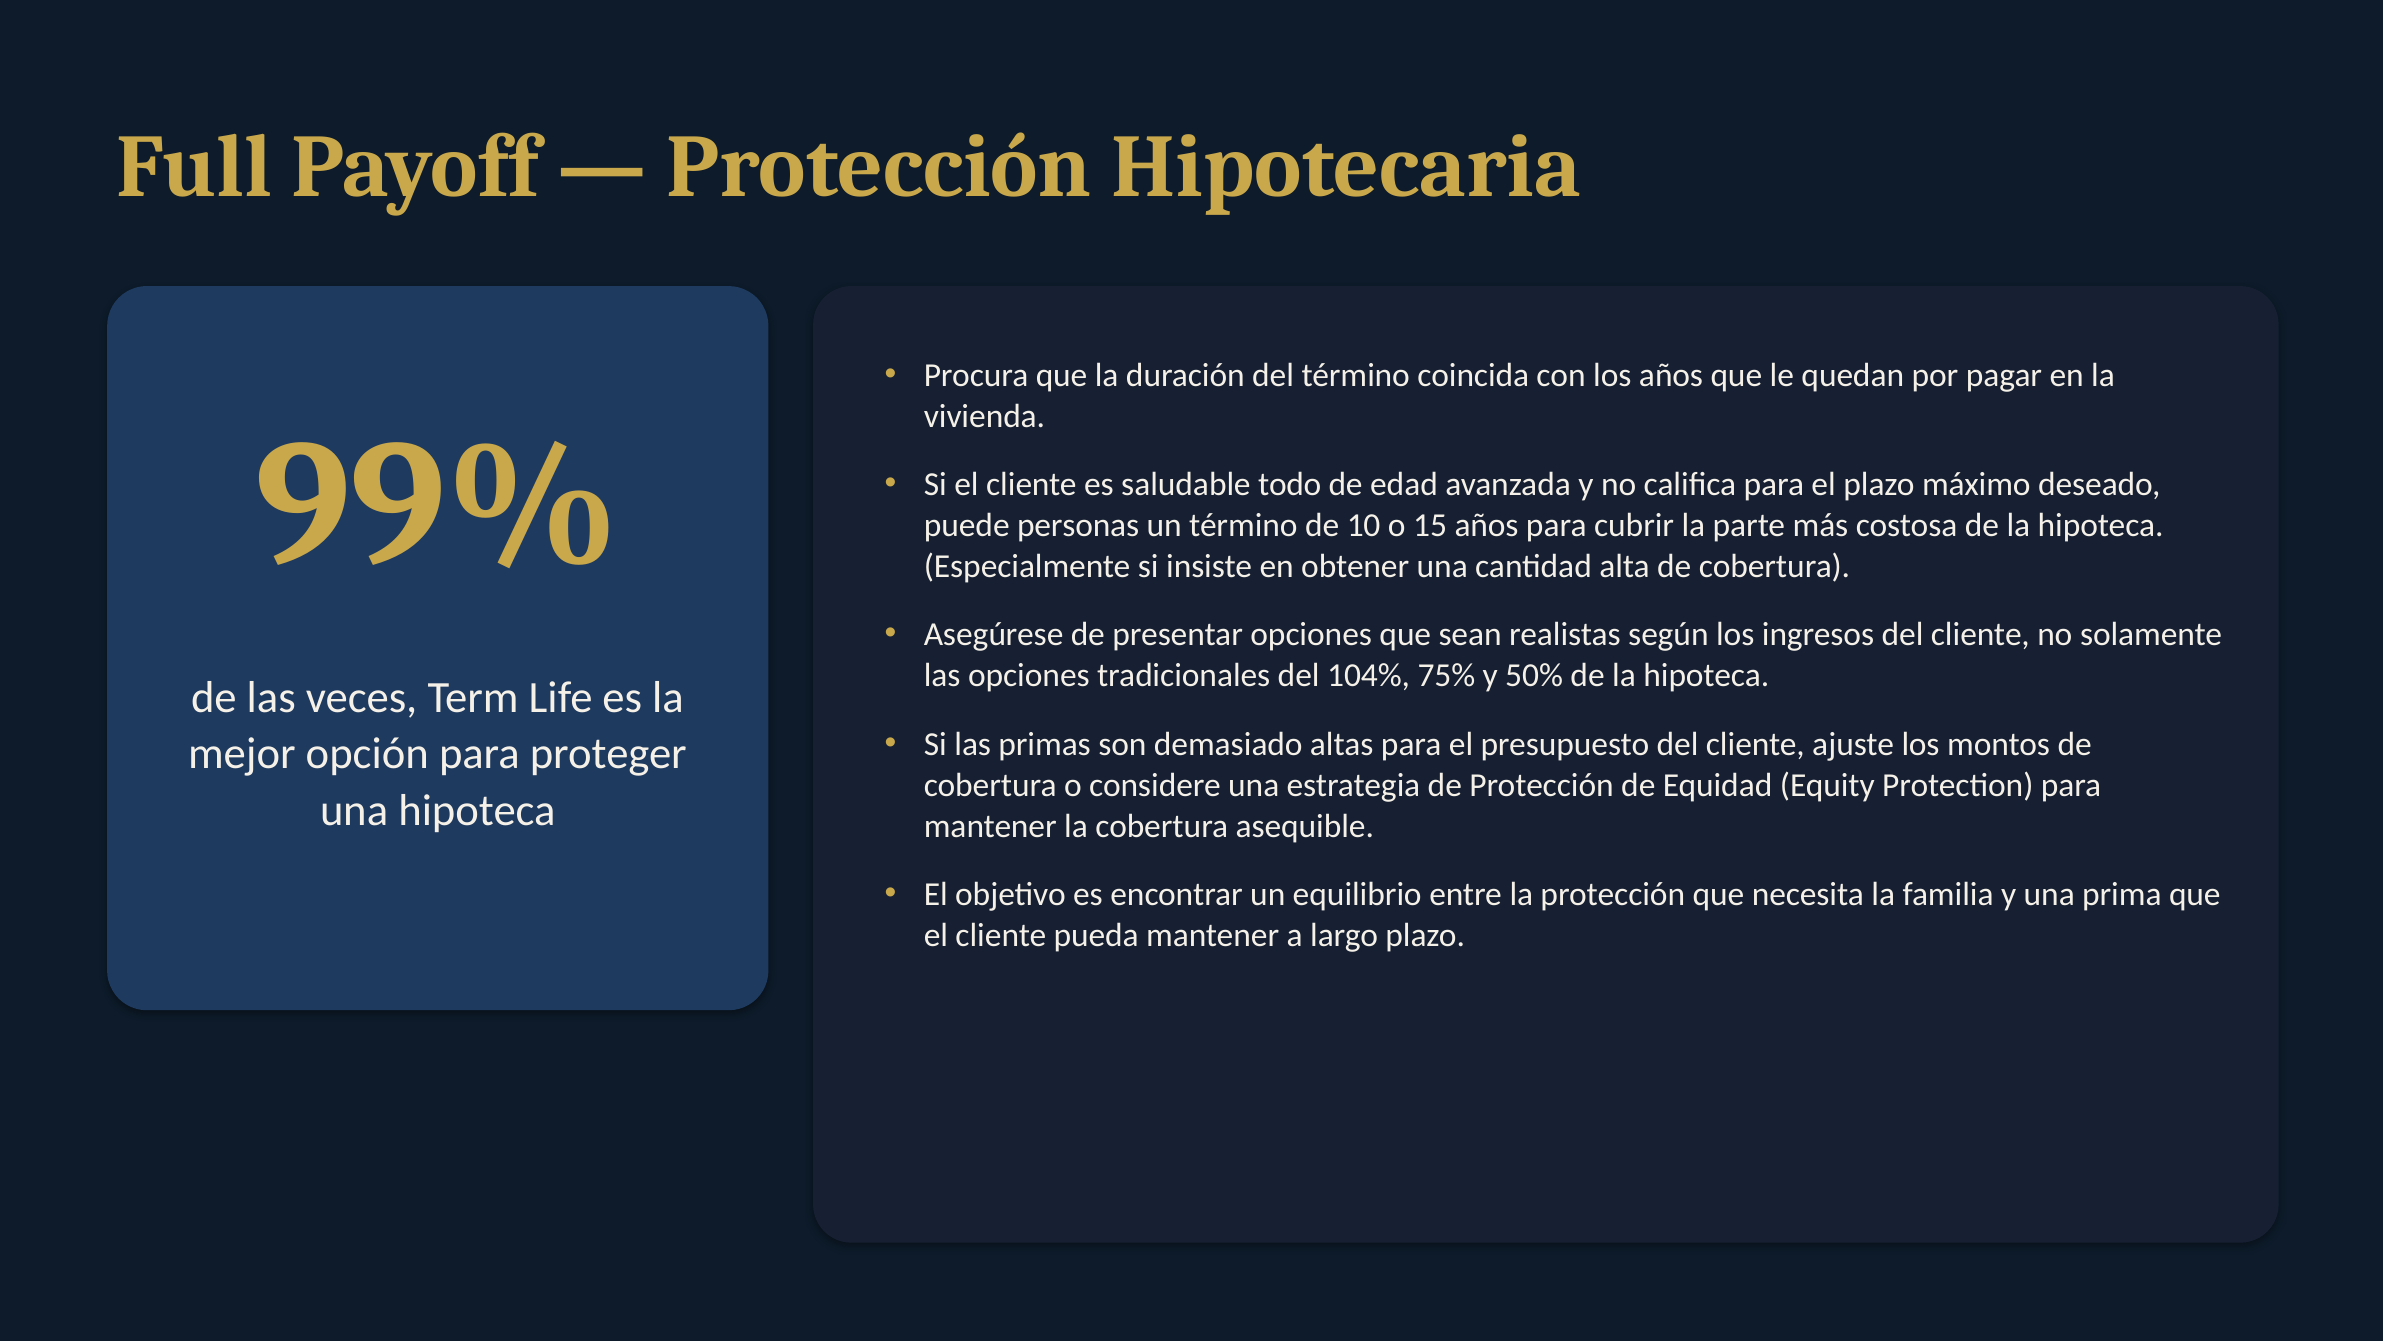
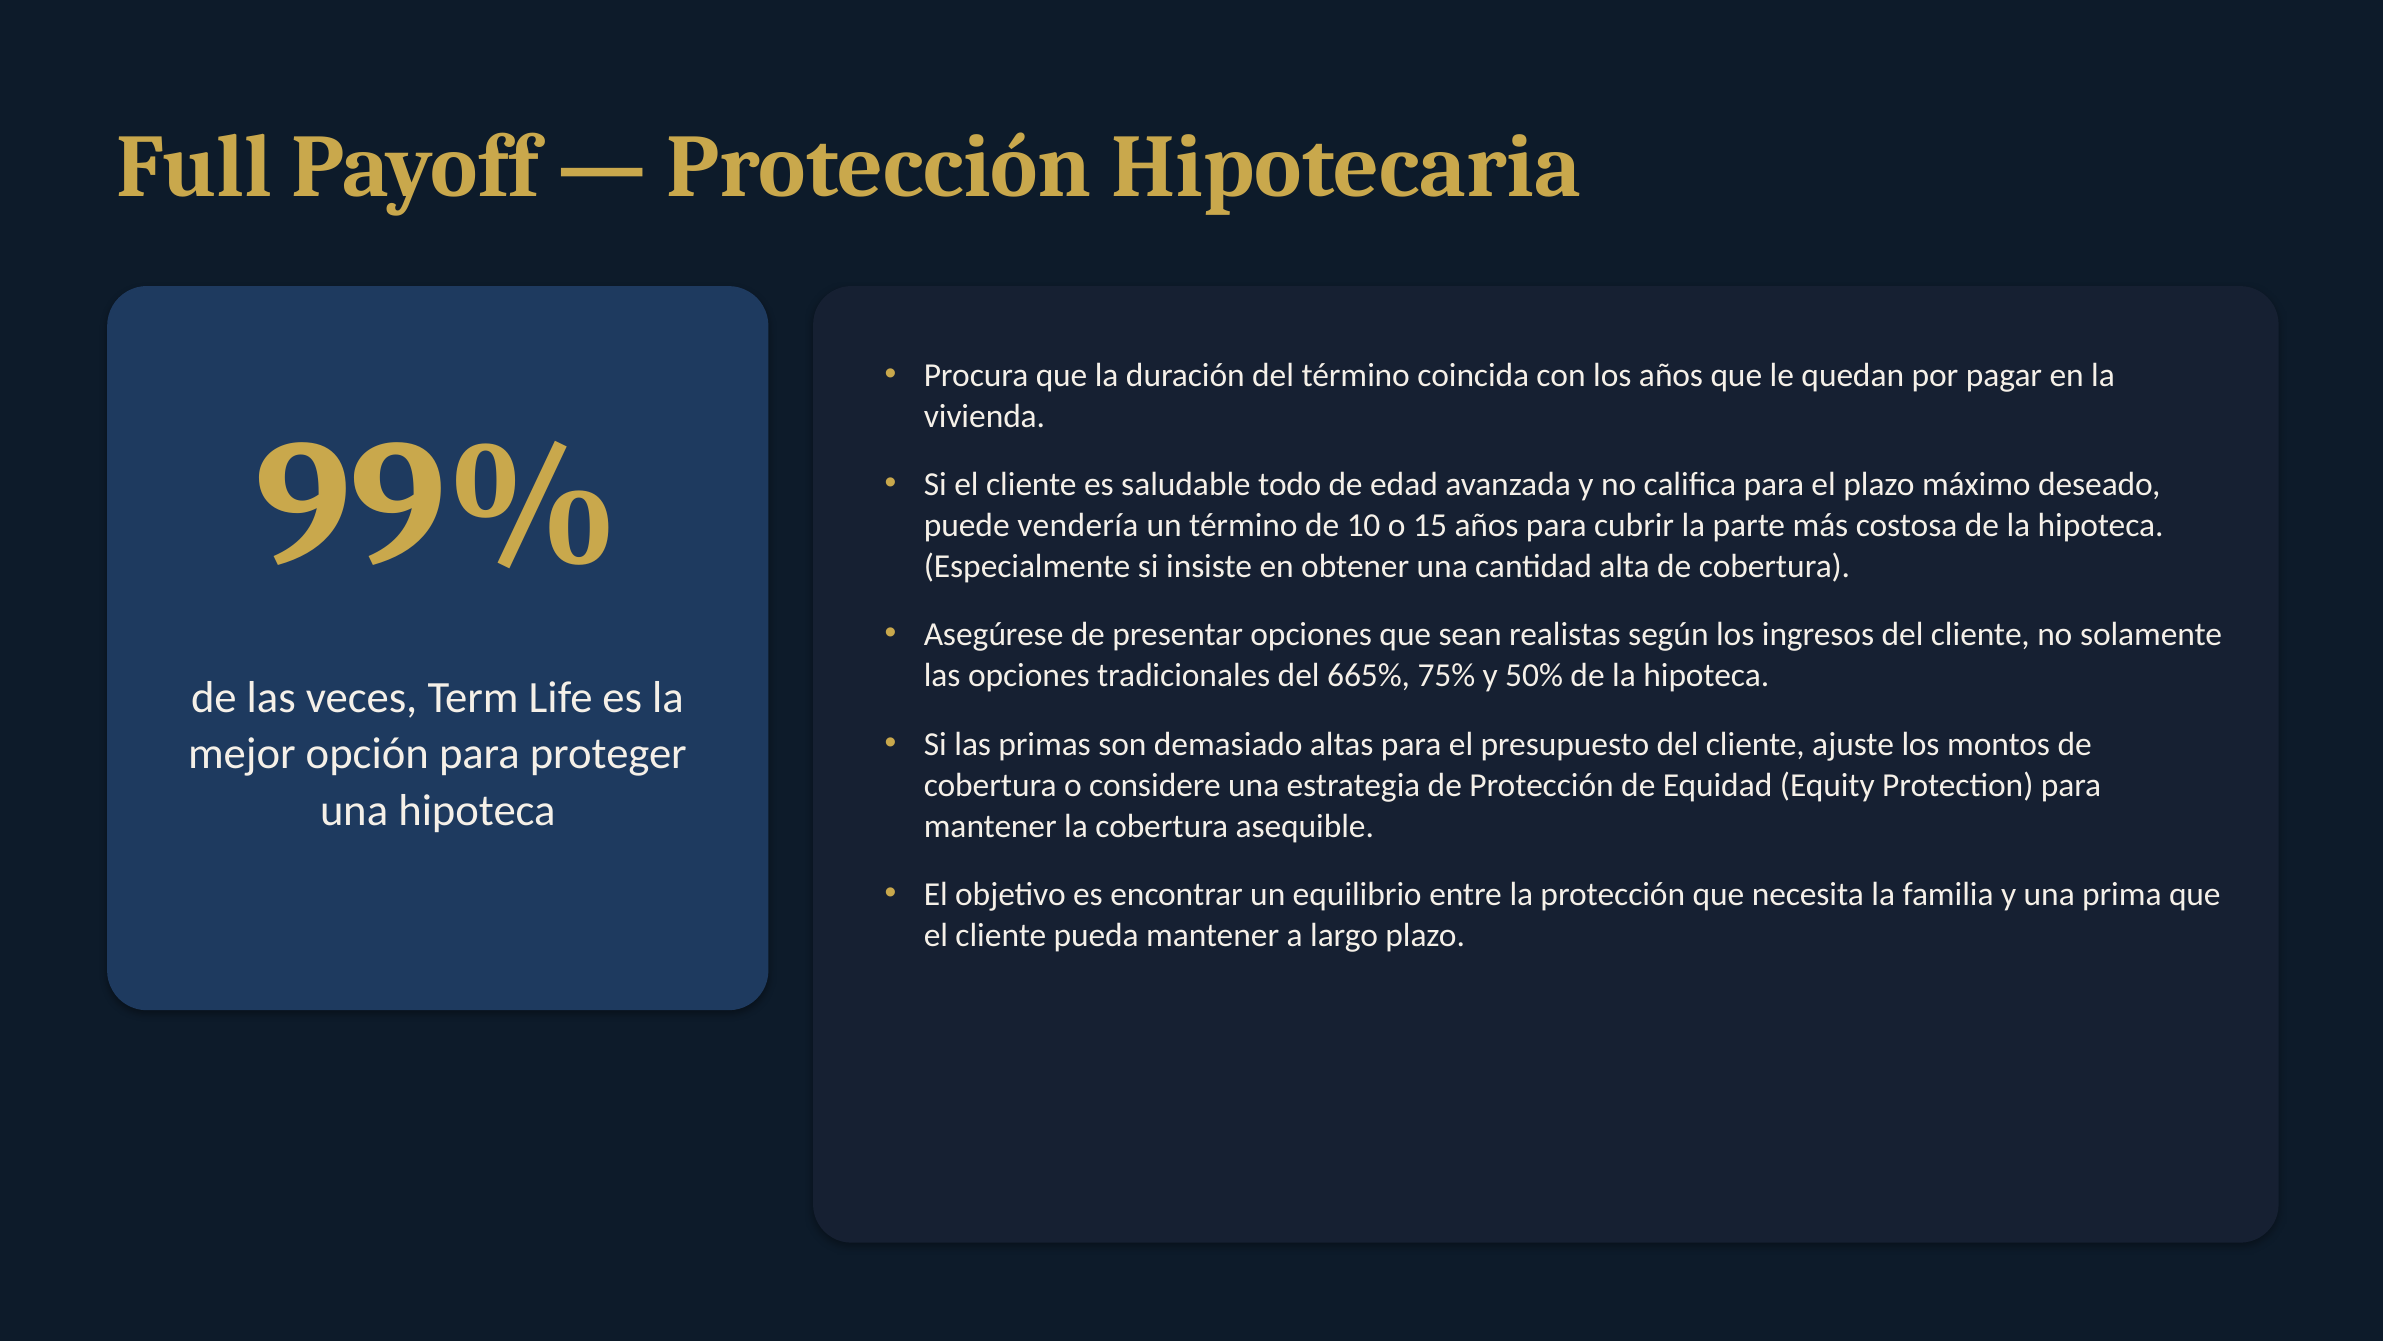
personas: personas -> vendería
104%: 104% -> 665%
